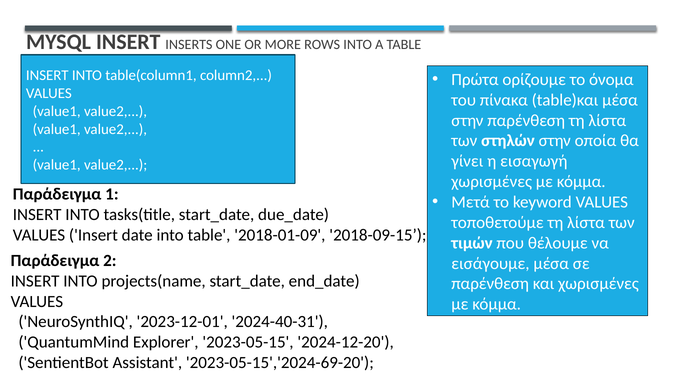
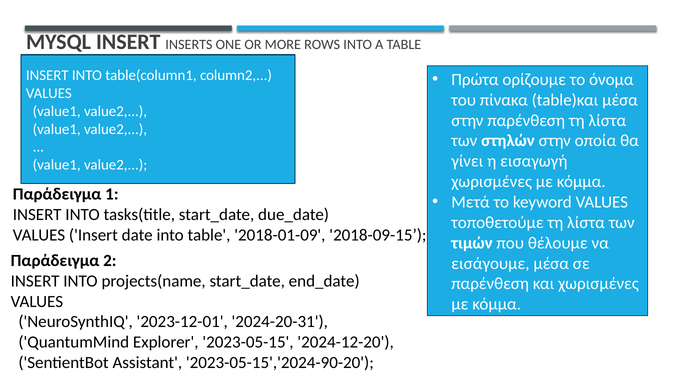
2024-40-31: 2024-40-31 -> 2024-20-31
2023-05-15','2024-69-20: 2023-05-15','2024-69-20 -> 2023-05-15','2024-90-20
